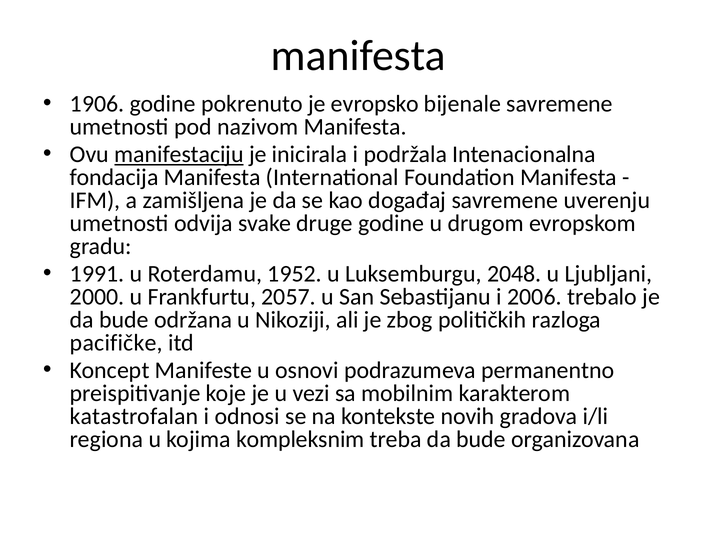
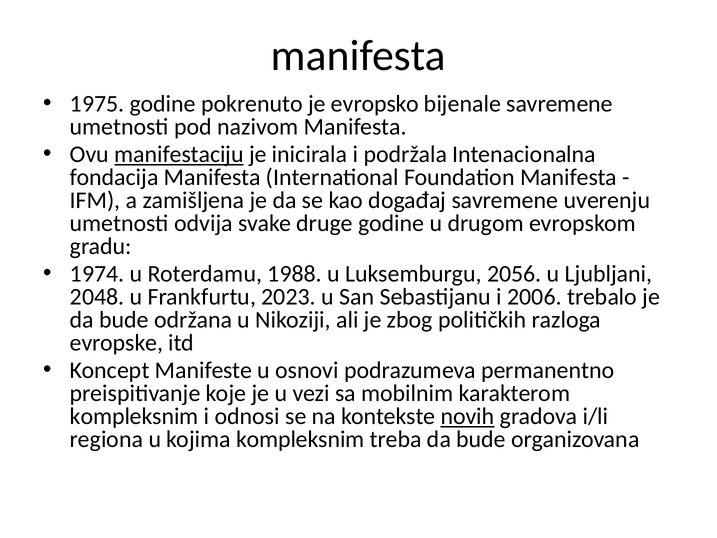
1906: 1906 -> 1975
1991: 1991 -> 1974
1952: 1952 -> 1988
2048: 2048 -> 2056
2000: 2000 -> 2048
2057: 2057 -> 2023
pacifičke: pacifičke -> evropske
katastrofalan at (134, 416): katastrofalan -> kompleksnim
novih underline: none -> present
